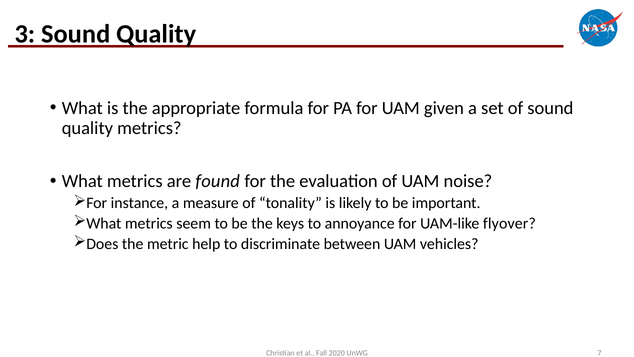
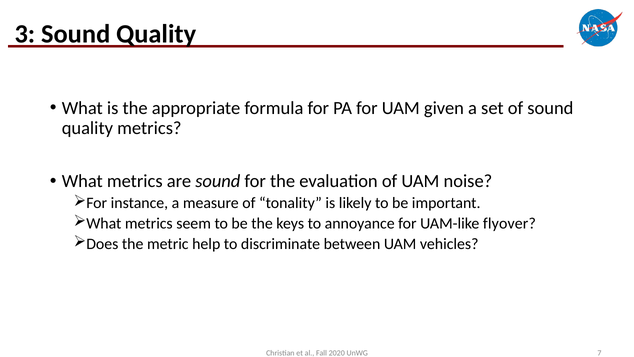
are found: found -> sound
